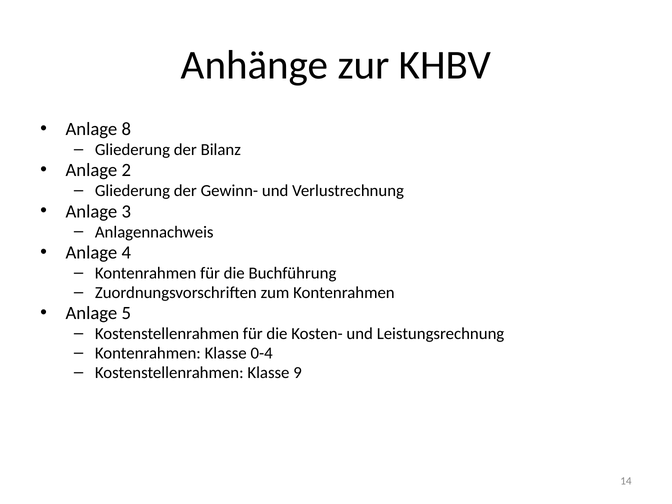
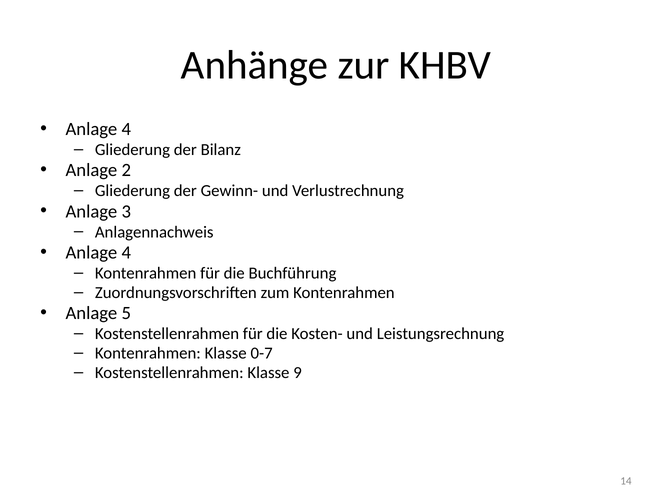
8 at (126, 129): 8 -> 4
0-4: 0-4 -> 0-7
